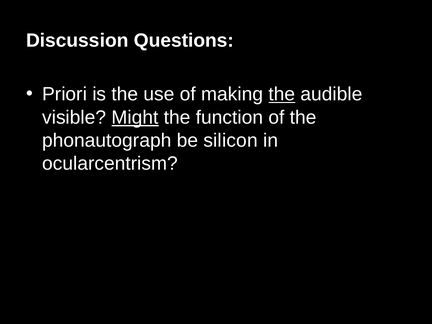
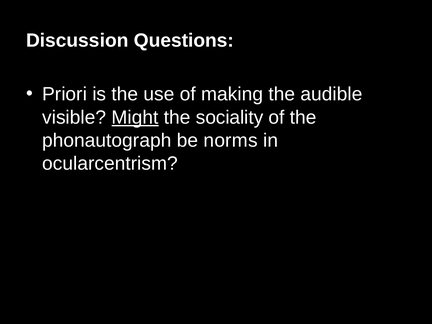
the at (282, 94) underline: present -> none
function: function -> sociality
silicon: silicon -> norms
